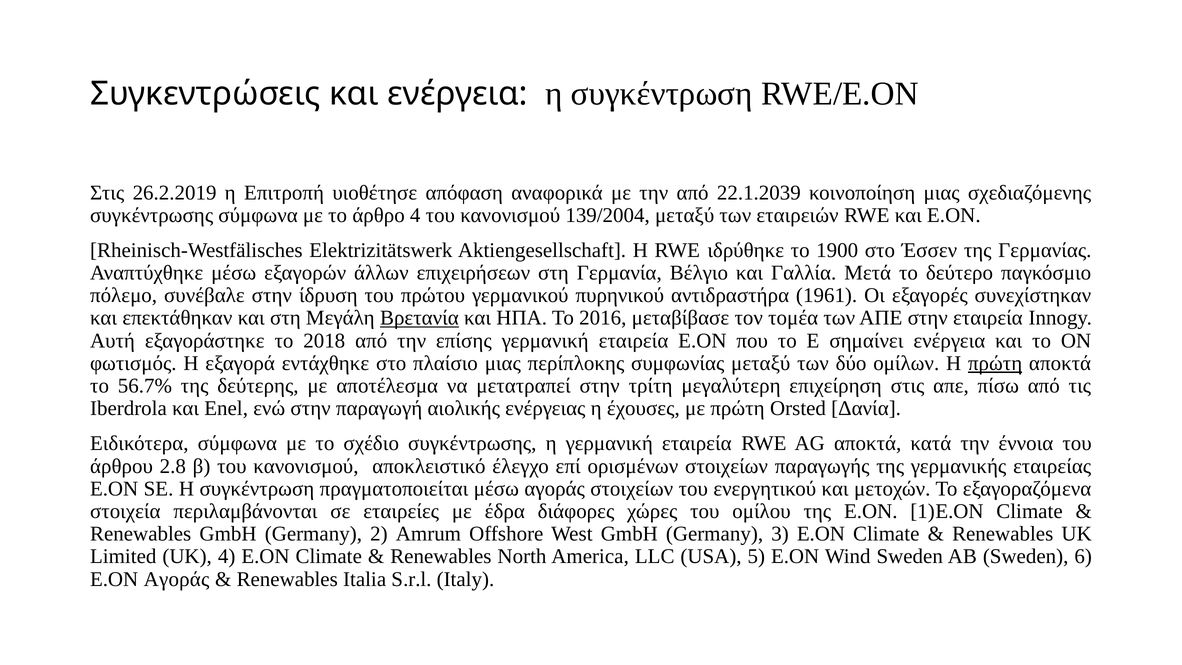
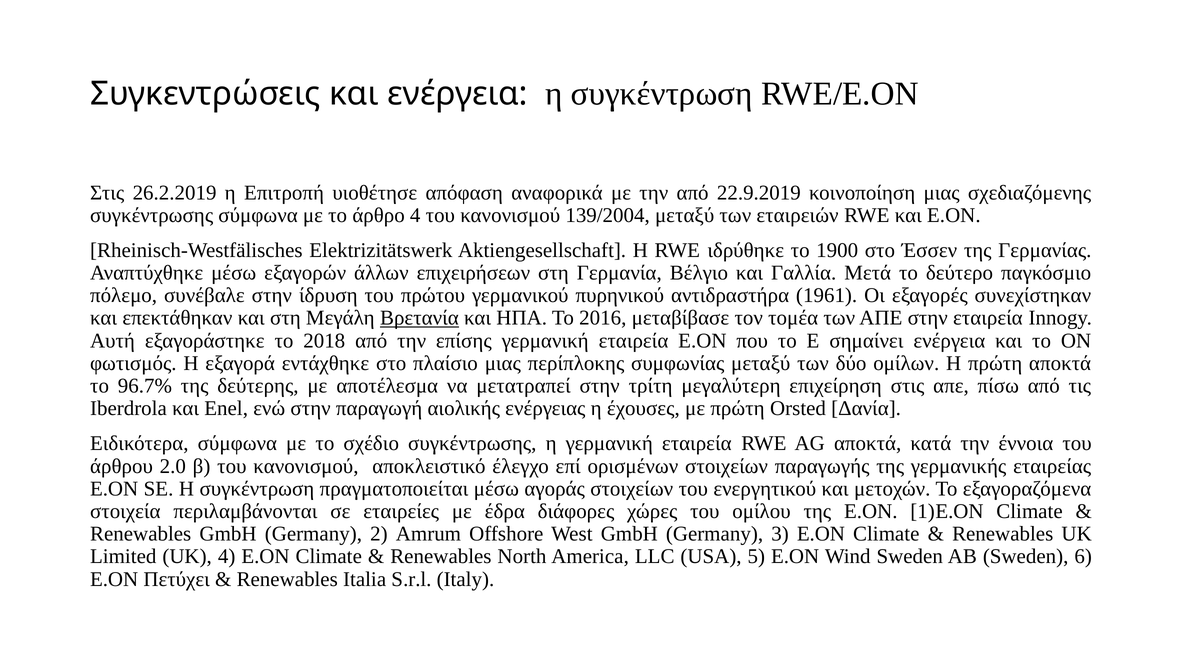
22.1.2039: 22.1.2039 -> 22.9.2019
πρώτη at (995, 363) underline: present -> none
56.7%: 56.7% -> 96.7%
2.8: 2.8 -> 2.0
E.ON Αγοράς: Αγοράς -> Πετύχει
